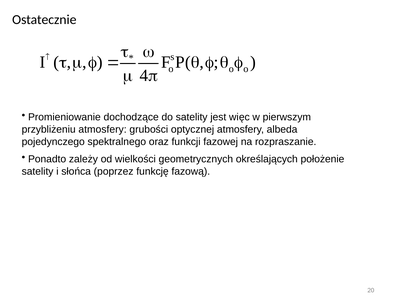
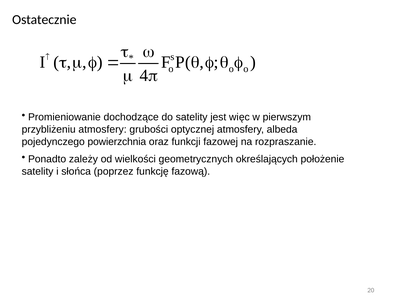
spektralnego: spektralnego -> powierzchnia
